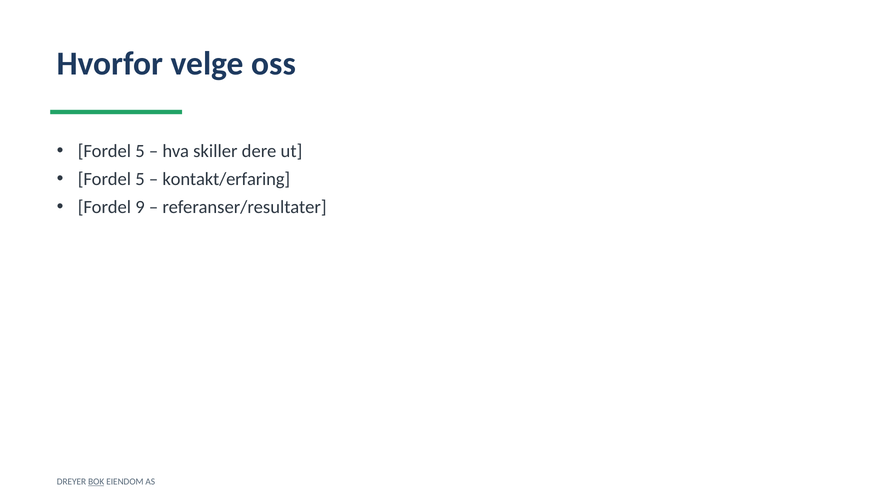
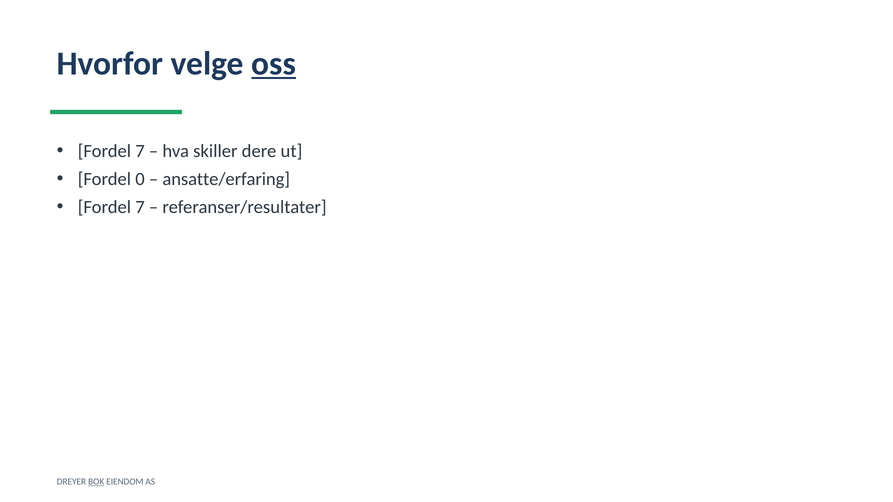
oss underline: none -> present
5 at (140, 151): 5 -> 7
5 at (140, 179): 5 -> 0
kontakt/erfaring: kontakt/erfaring -> ansatte/erfaring
9 at (140, 207): 9 -> 7
